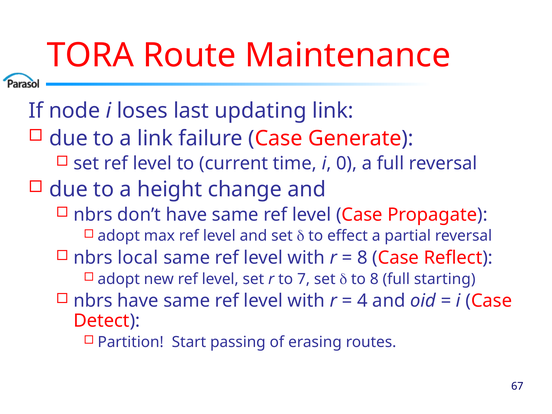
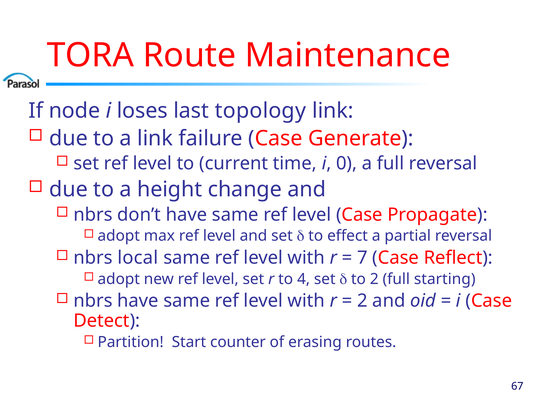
updating: updating -> topology
8 at (362, 258): 8 -> 7
7: 7 -> 4
to 8: 8 -> 2
4 at (362, 301): 4 -> 2
passing: passing -> counter
